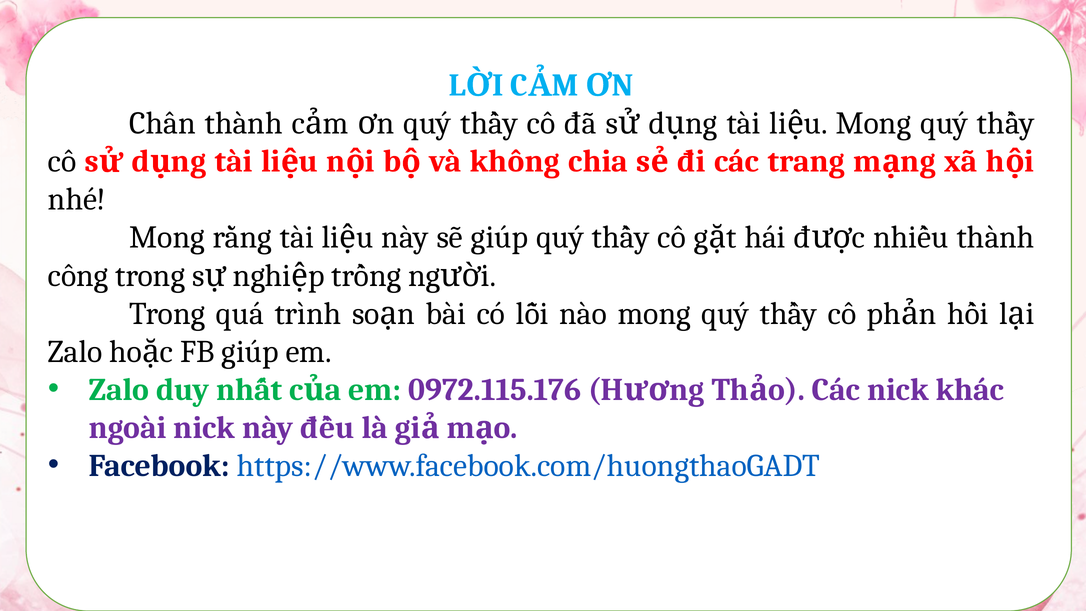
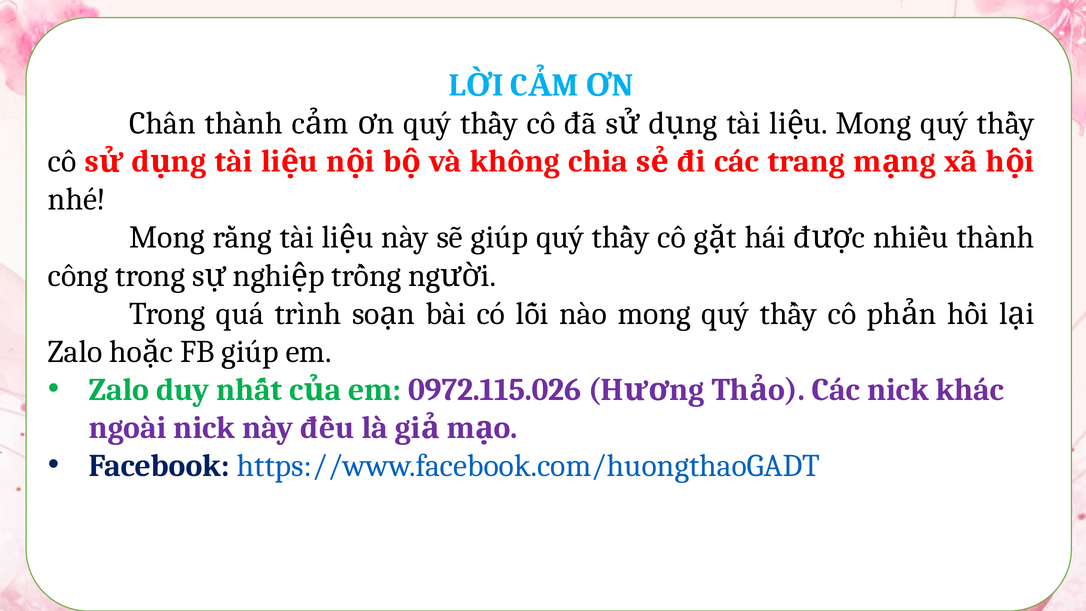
0972.115.176: 0972.115.176 -> 0972.115.026
